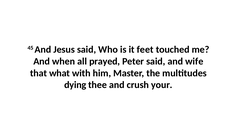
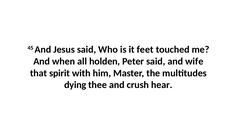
prayed: prayed -> holden
what: what -> spirit
your: your -> hear
